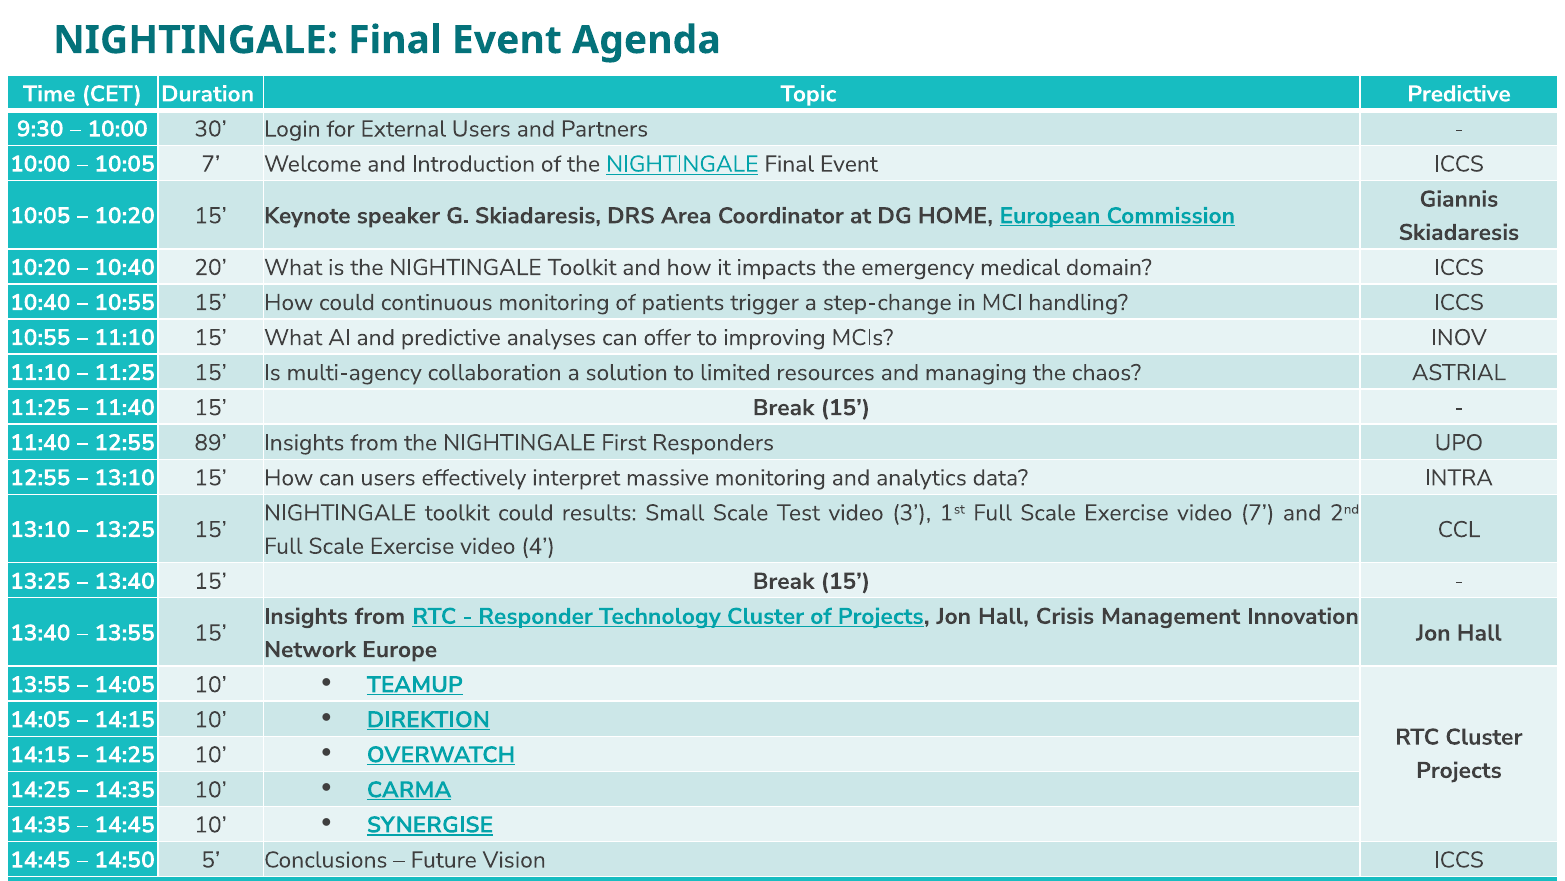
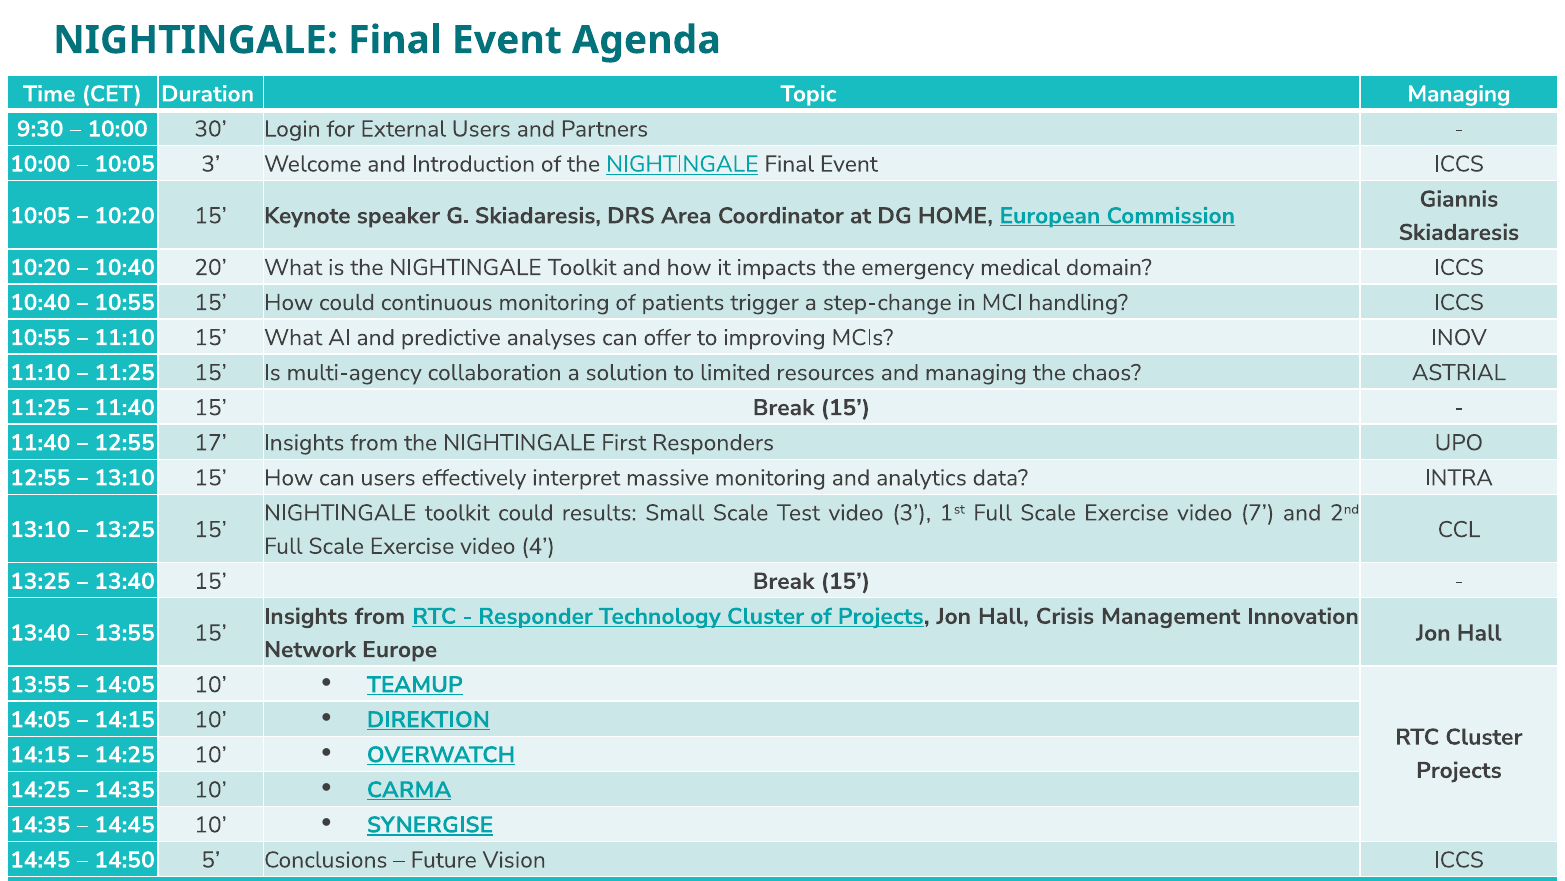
Topic Predictive: Predictive -> Managing
10:05 7: 7 -> 3
89: 89 -> 17
